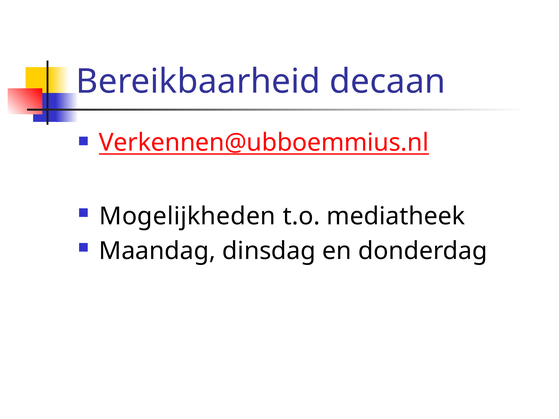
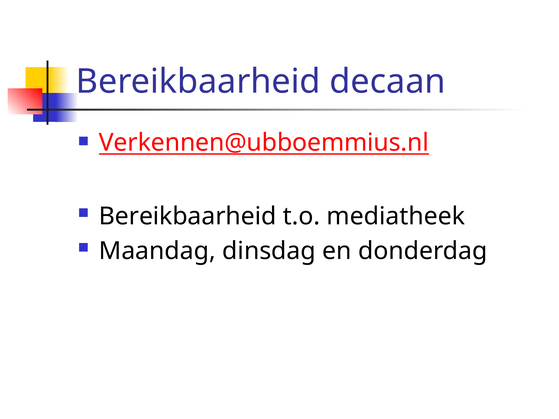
Mogelijkheden at (187, 216): Mogelijkheden -> Bereikbaarheid
